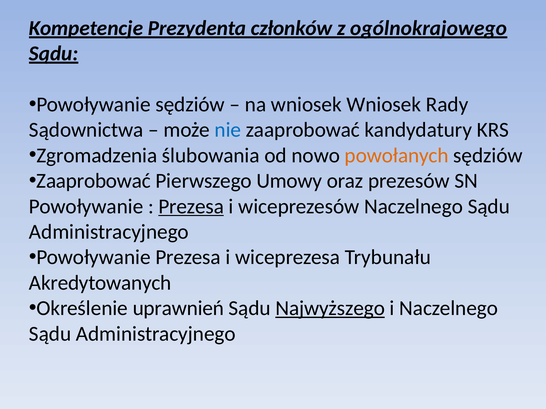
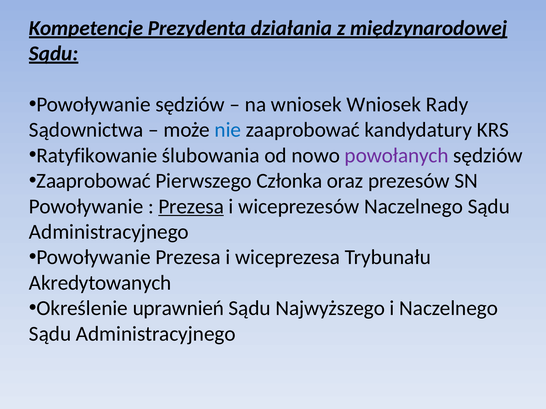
członków: członków -> działania
ogólnokrajowego: ogólnokrajowego -> międzynarodowej
Zgromadzenia: Zgromadzenia -> Ratyfikowanie
powołanych colour: orange -> purple
Umowy: Umowy -> Członka
Najwyższego underline: present -> none
